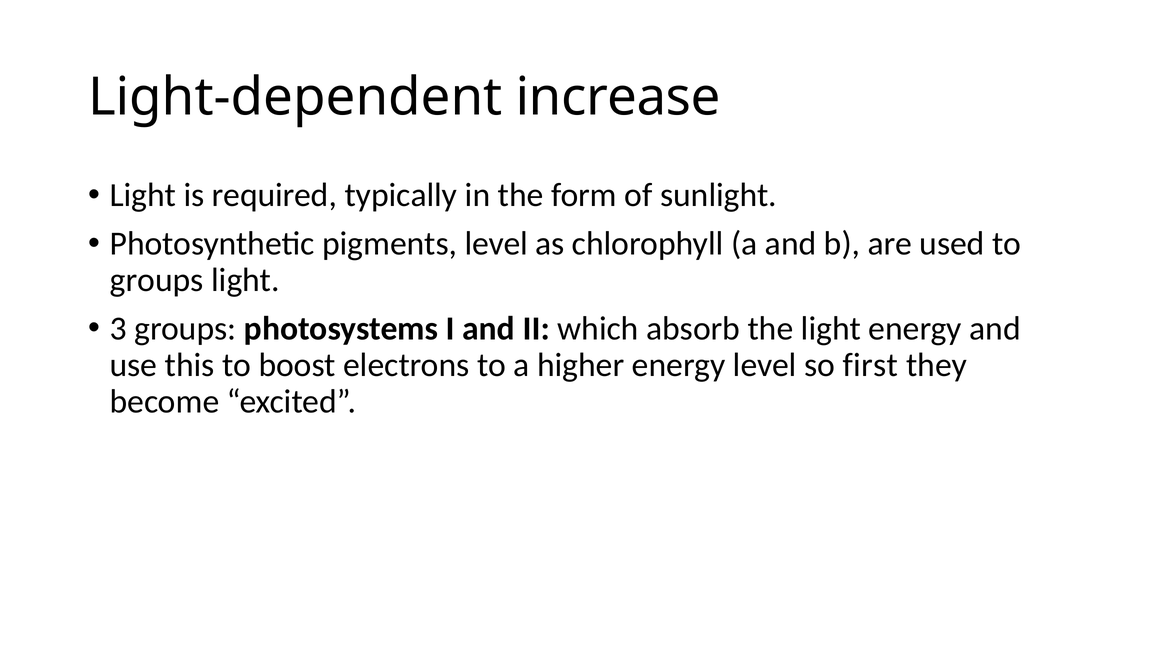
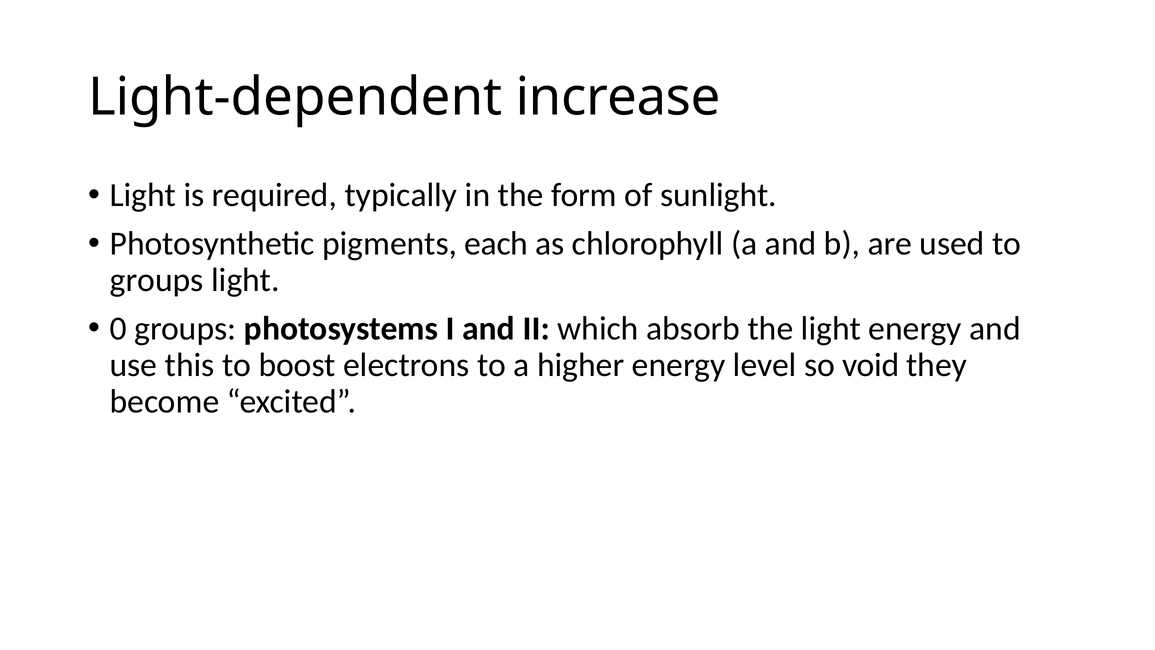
pigments level: level -> each
3: 3 -> 0
first: first -> void
